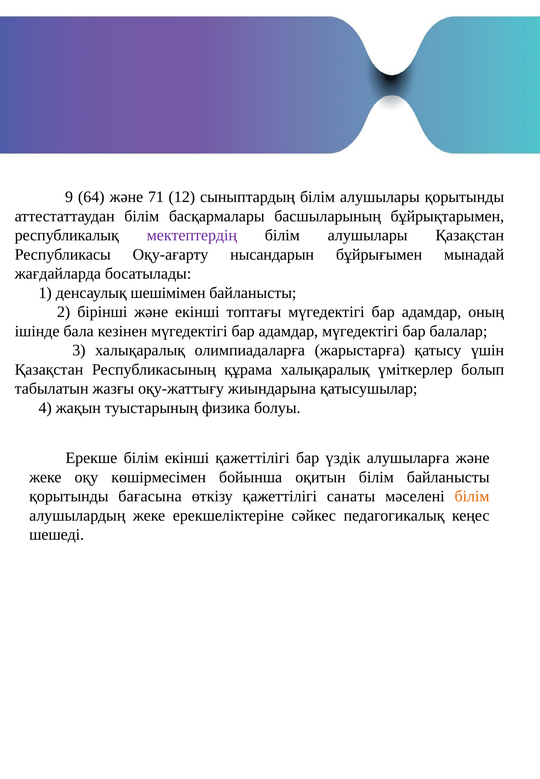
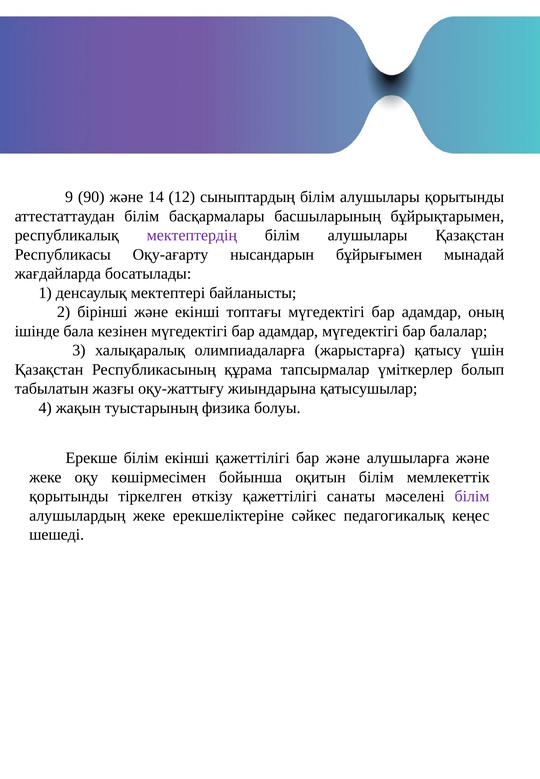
64: 64 -> 90
71: 71 -> 14
шешімімен: шешімімен -> мектептері
құрама халықаралық: халықаралық -> тапсырмалар
бар үздік: үздік -> және
білім байланысты: байланысты -> мемлекеттік
бағасына: бағасына -> тіркелген
білім at (472, 497) colour: orange -> purple
